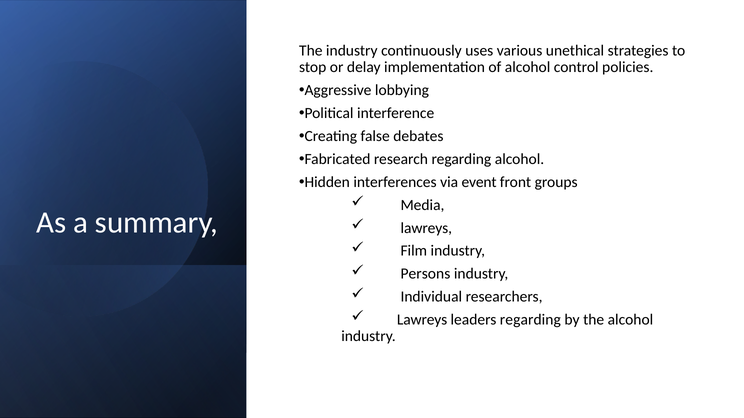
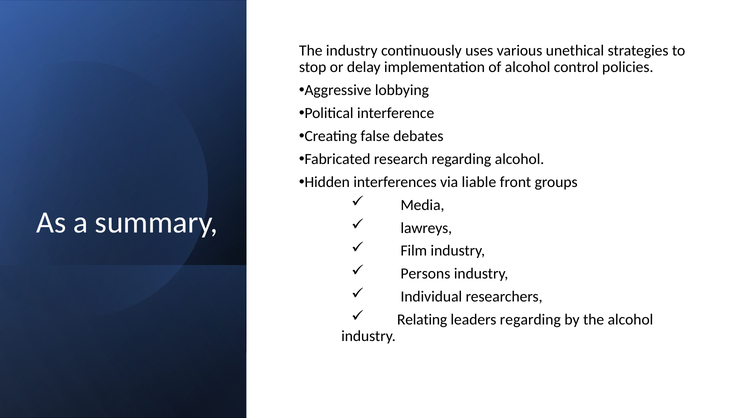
event: event -> liable
Lawreys at (422, 320): Lawreys -> Relating
